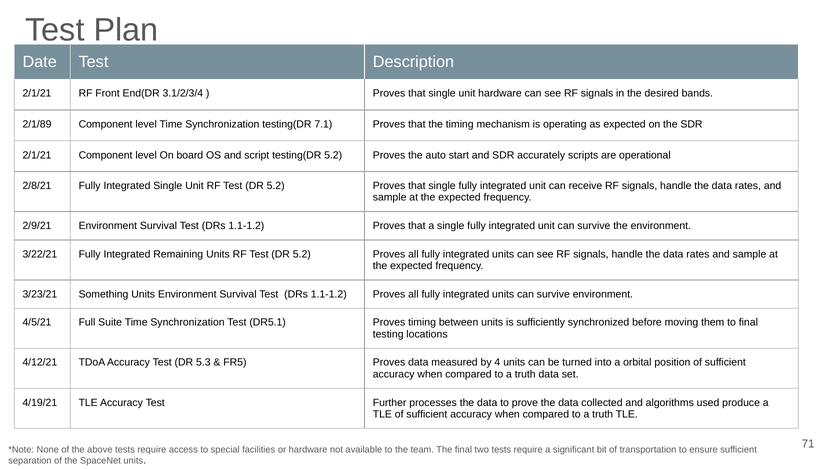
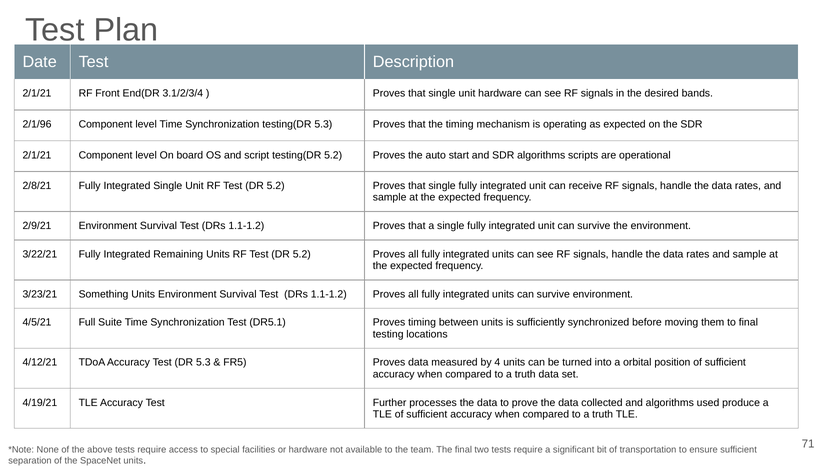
2/1/89: 2/1/89 -> 2/1/96
testing(DR 7.1: 7.1 -> 5.3
SDR accurately: accurately -> algorithms
